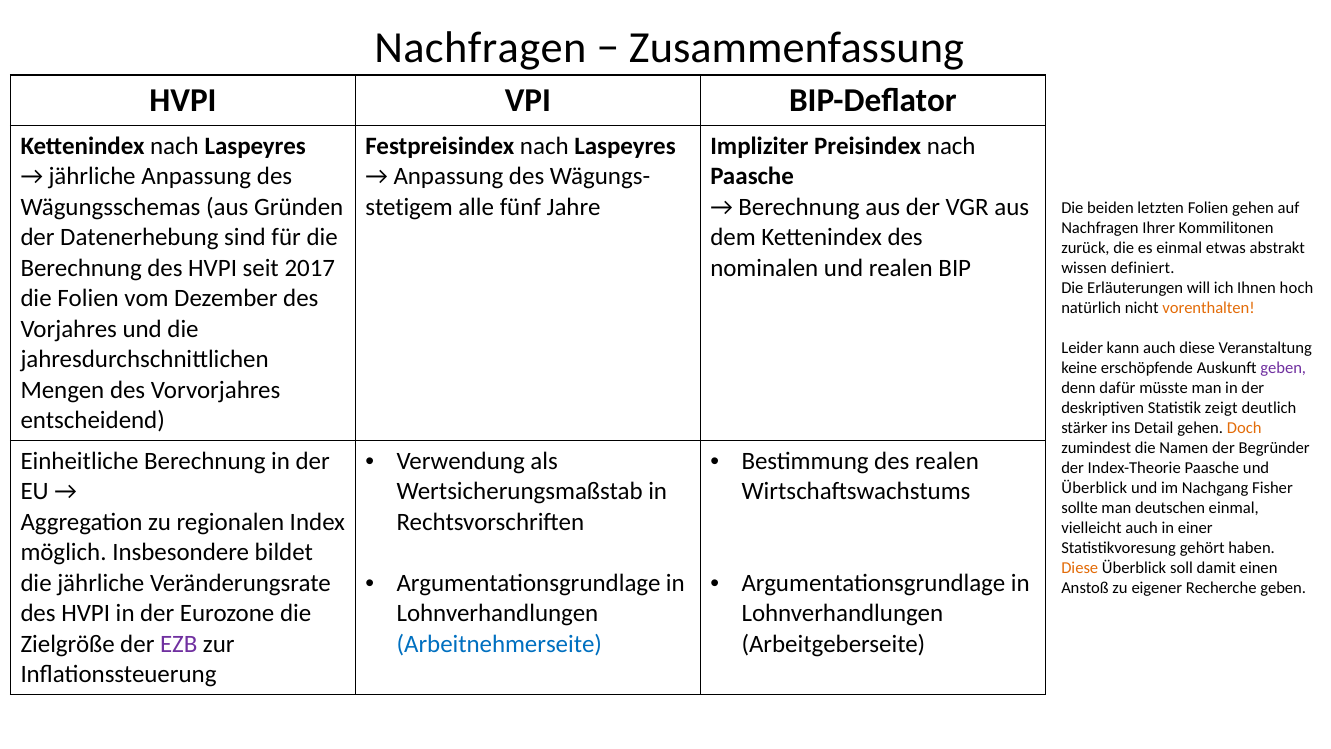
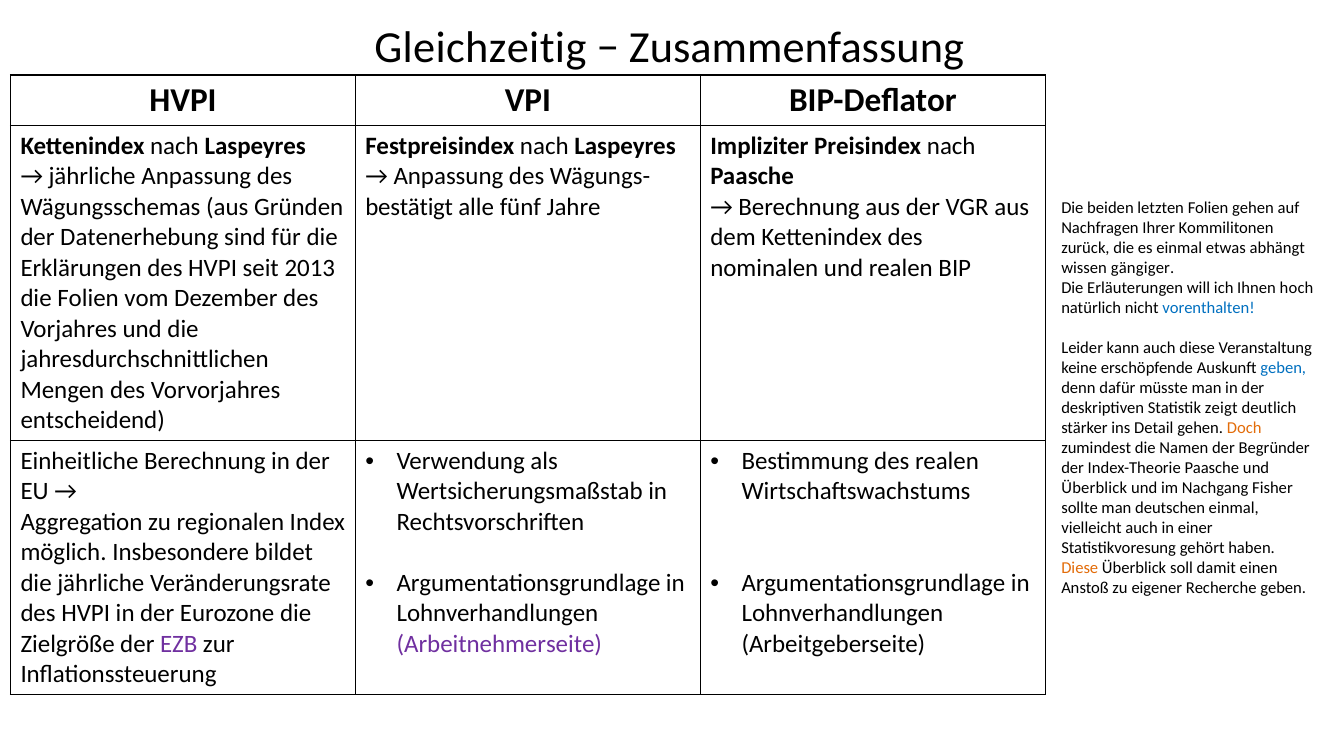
Nachfragen at (480, 47): Nachfragen -> Gleichzeitig
stetigem: stetigem -> bestätigt
abstrakt: abstrakt -> abhängt
Berechnung at (81, 268): Berechnung -> Erklärungen
2017: 2017 -> 2013
definiert: definiert -> gängiger
vorenthalten colour: orange -> blue
geben at (1283, 368) colour: purple -> blue
Arbeitnehmerseite colour: blue -> purple
